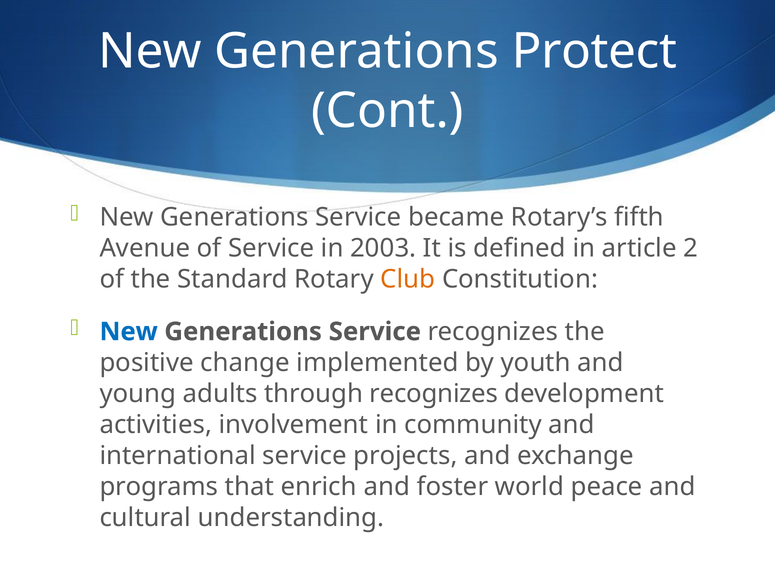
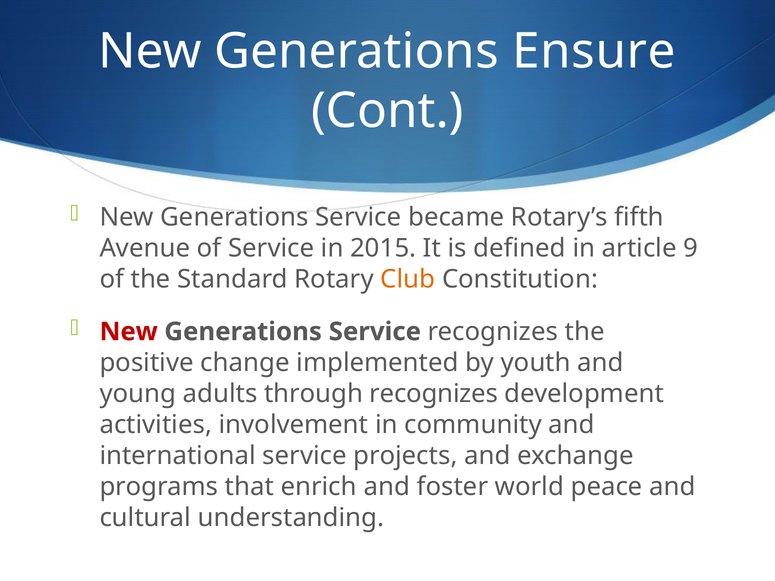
Protect: Protect -> Ensure
2003: 2003 -> 2015
2: 2 -> 9
New at (129, 332) colour: blue -> red
